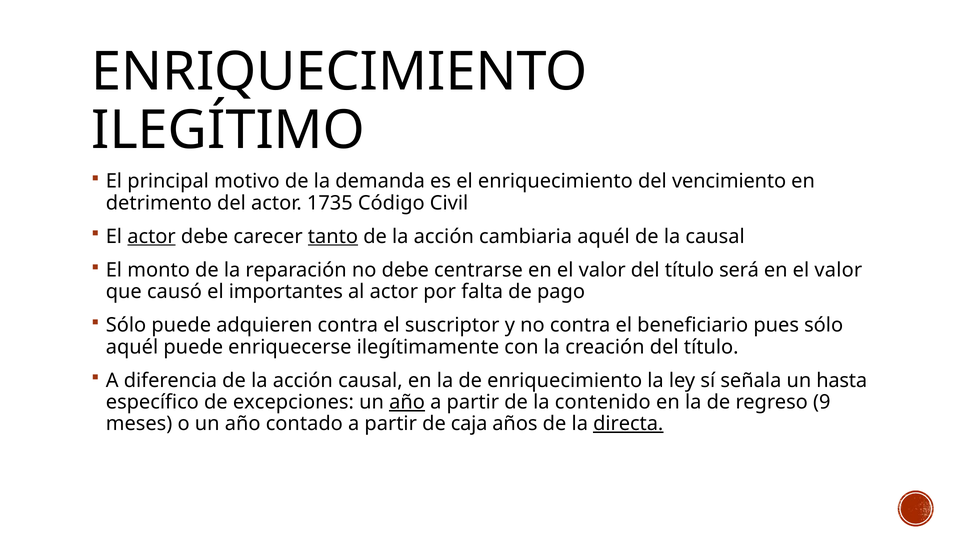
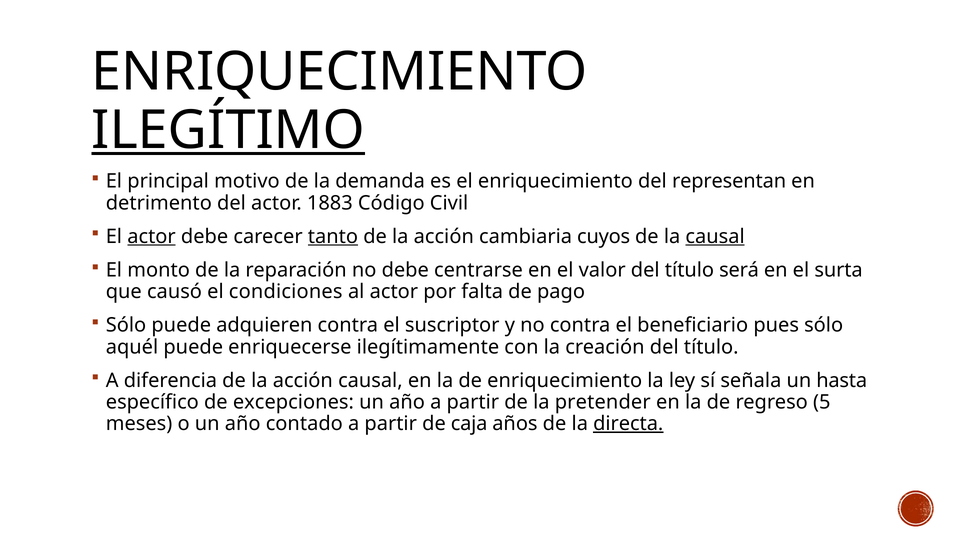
ILEGÍTIMO underline: none -> present
vencimiento: vencimiento -> representan
1735: 1735 -> 1883
cambiaria aquél: aquél -> cuyos
causal at (715, 237) underline: none -> present
valor at (838, 270): valor -> surta
importantes: importantes -> condiciones
año at (407, 402) underline: present -> none
contenido: contenido -> pretender
9: 9 -> 5
